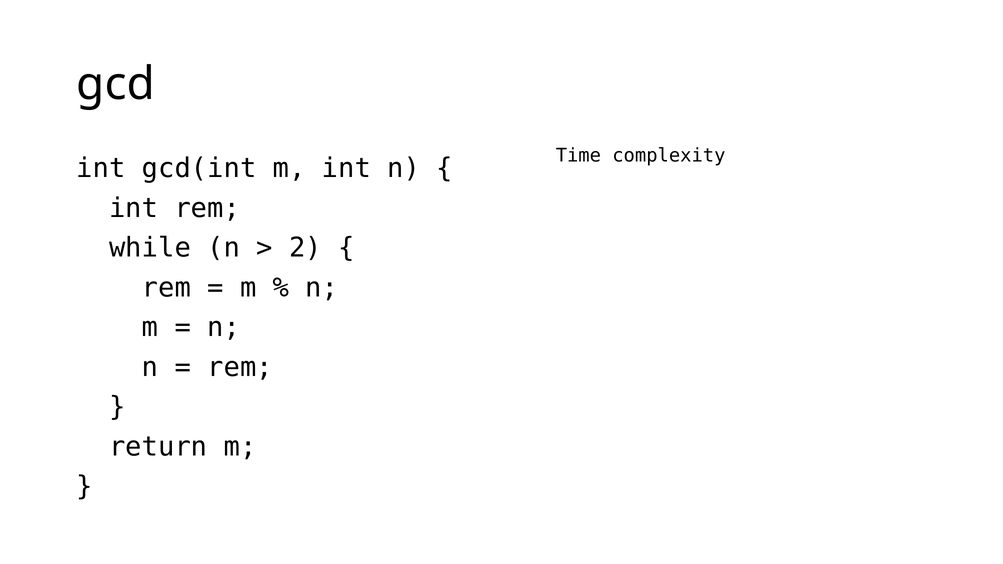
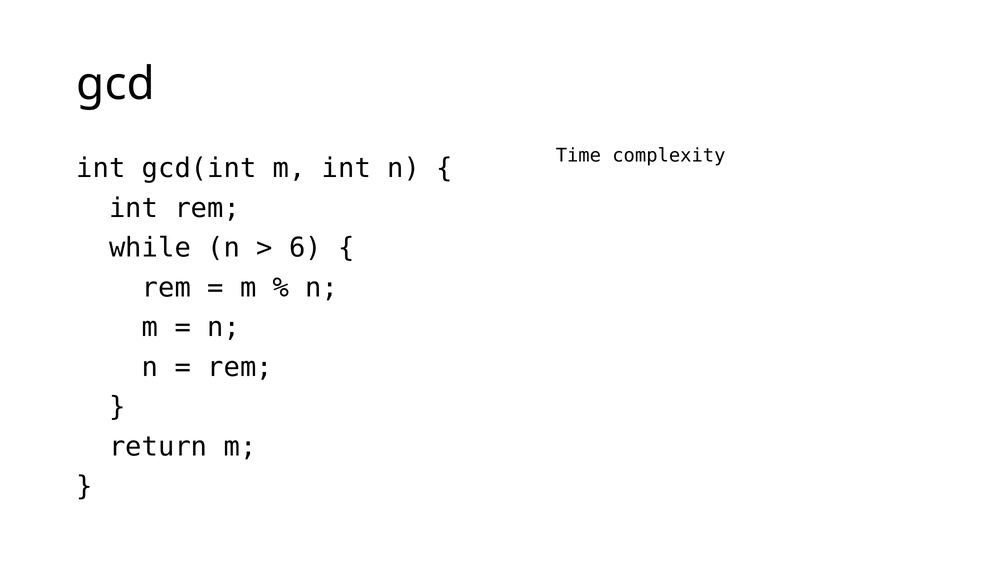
2: 2 -> 6
